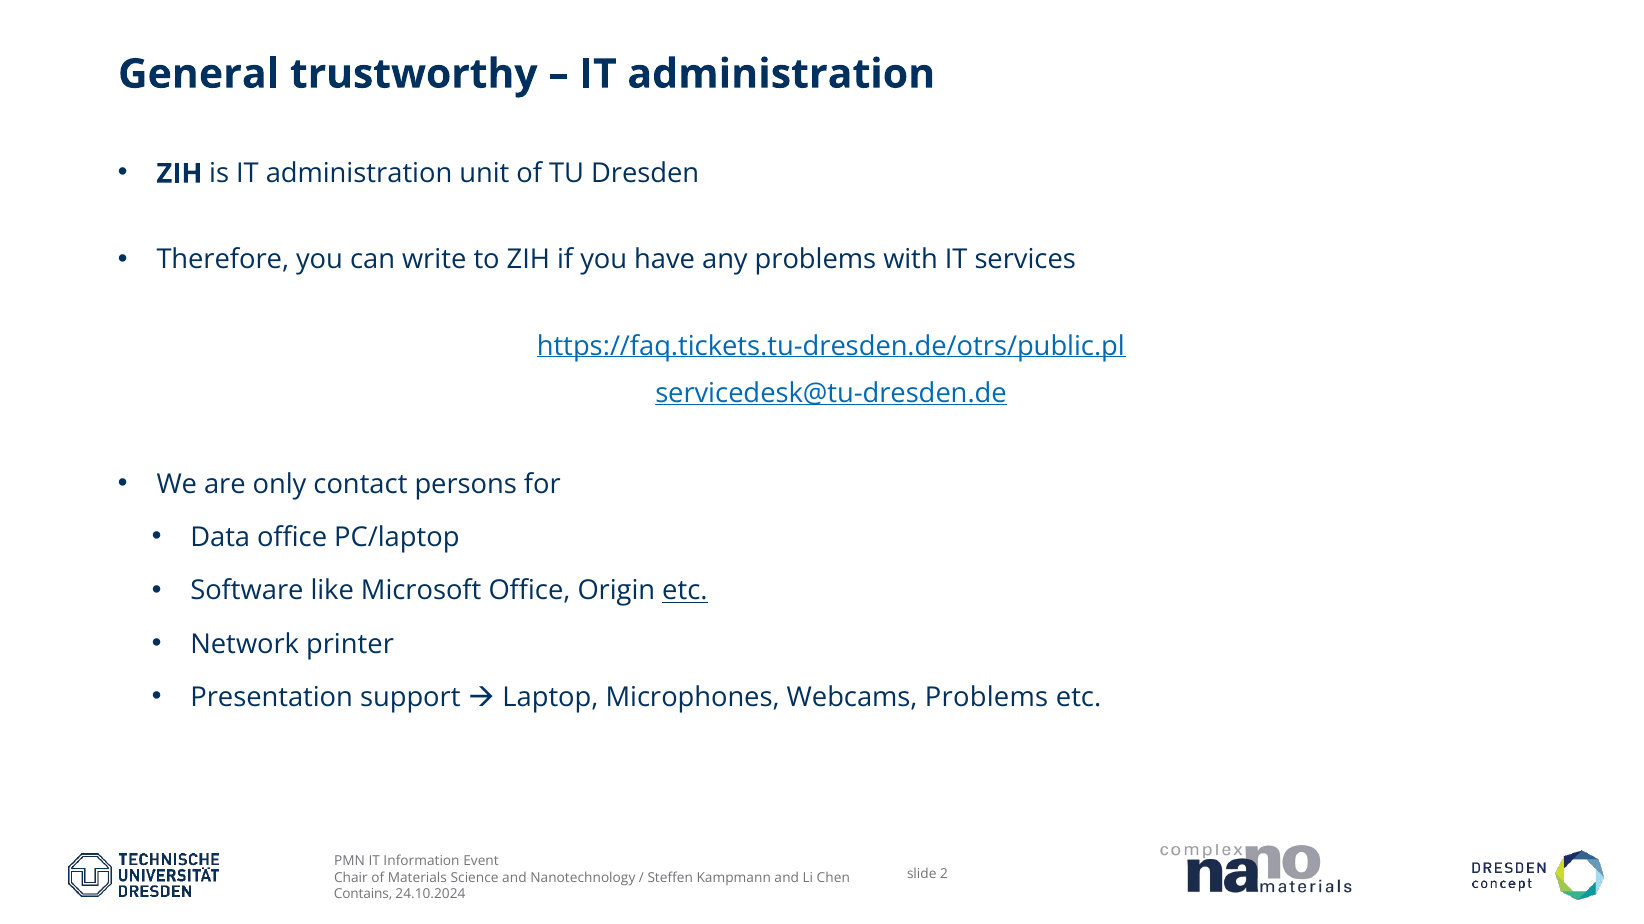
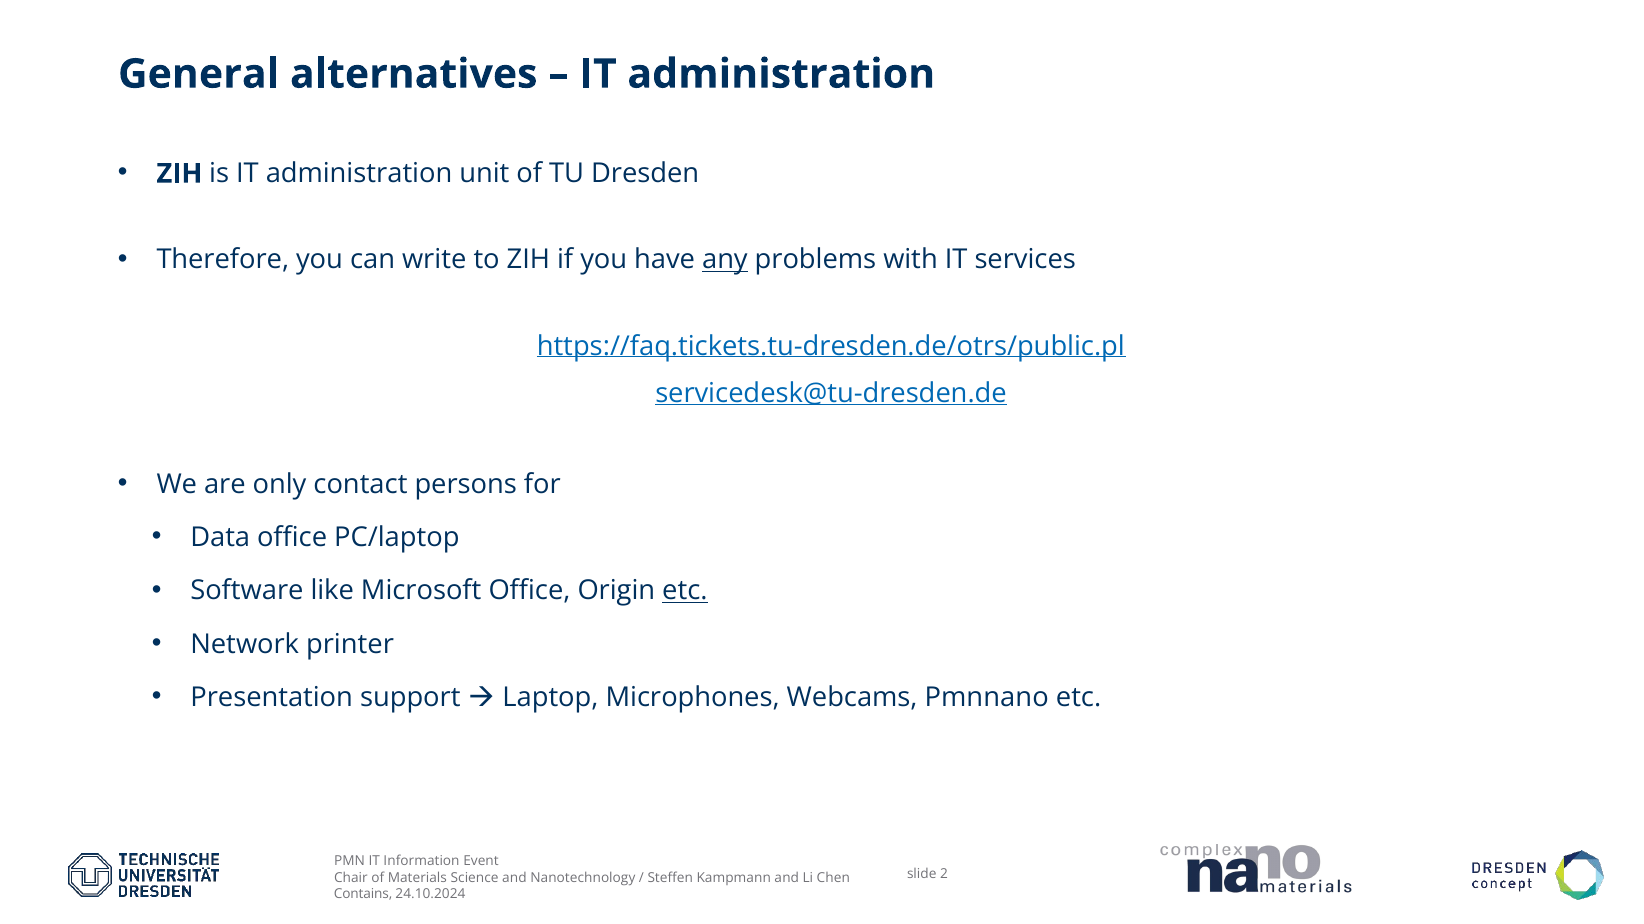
trustworthy: trustworthy -> alternatives
any underline: none -> present
Webcams Problems: Problems -> Pmnnano
